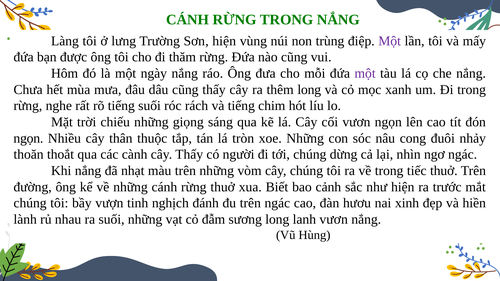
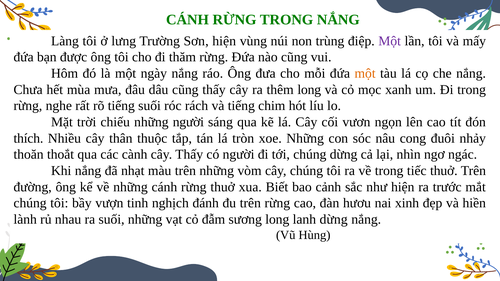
một at (365, 73) colour: purple -> orange
những giọng: giọng -> người
ngọn at (28, 138): ngọn -> thích
trên ngác: ngác -> rừng
lanh vươn: vươn -> dừng
